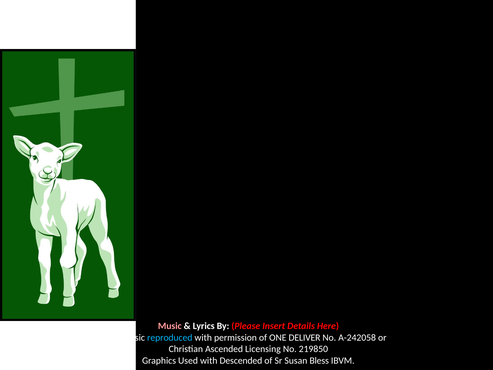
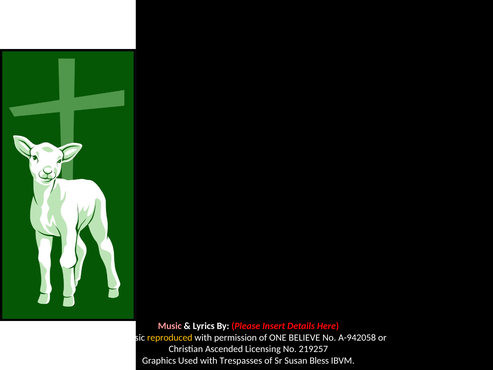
reproduced colour: light blue -> yellow
DELIVER: DELIVER -> BELIEVE
A-242058: A-242058 -> A-942058
219850: 219850 -> 219257
Descended: Descended -> Trespasses
